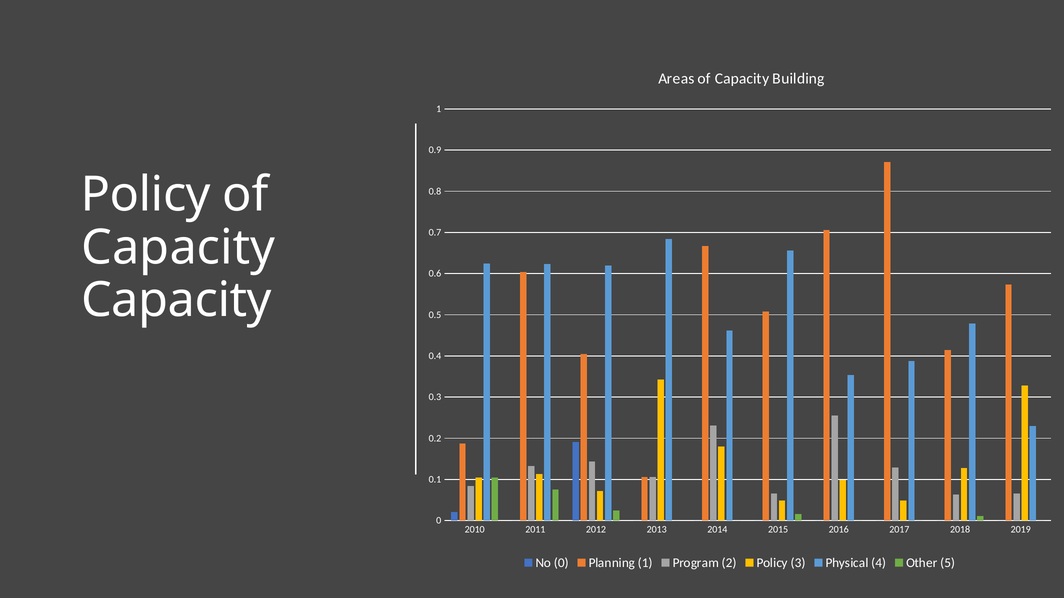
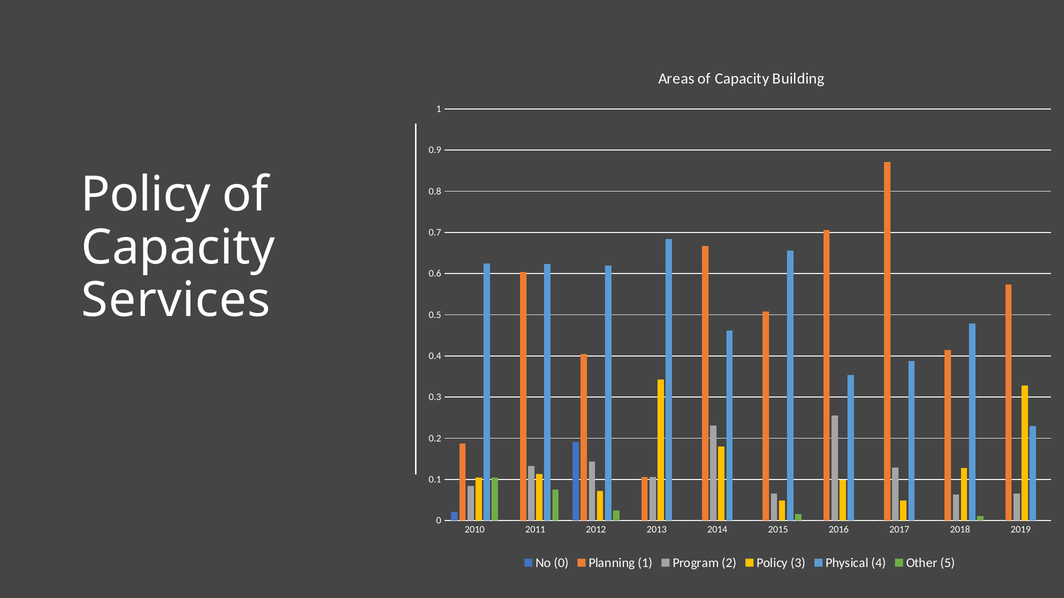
Capacity at (176, 300): Capacity -> Services
